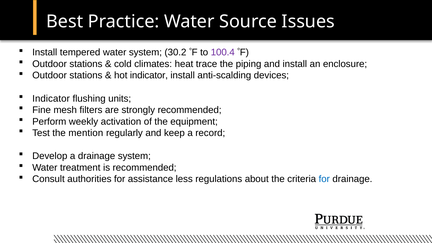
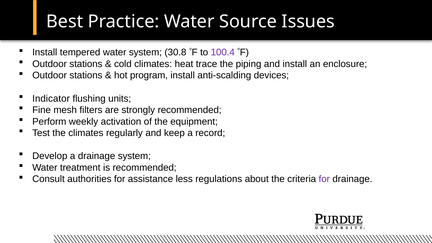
30.2: 30.2 -> 30.8
hot indicator: indicator -> program
the mention: mention -> climates
for at (324, 179) colour: blue -> purple
